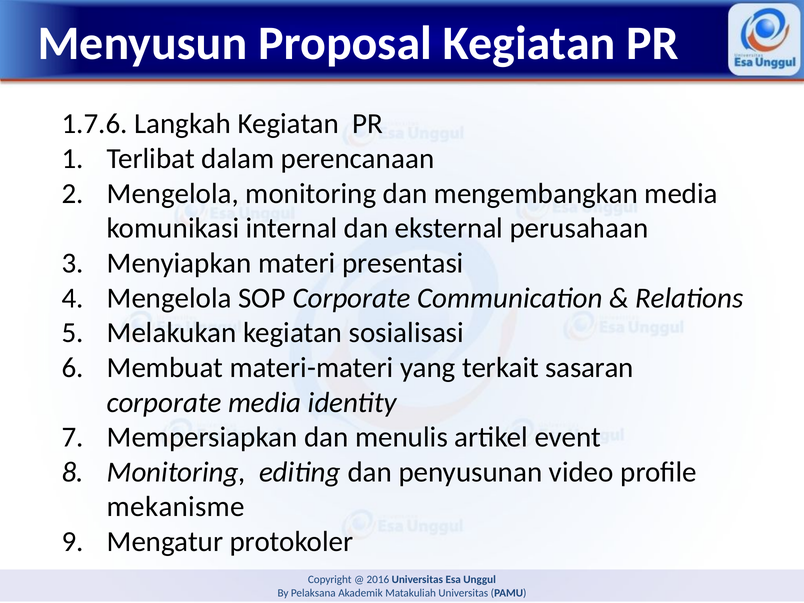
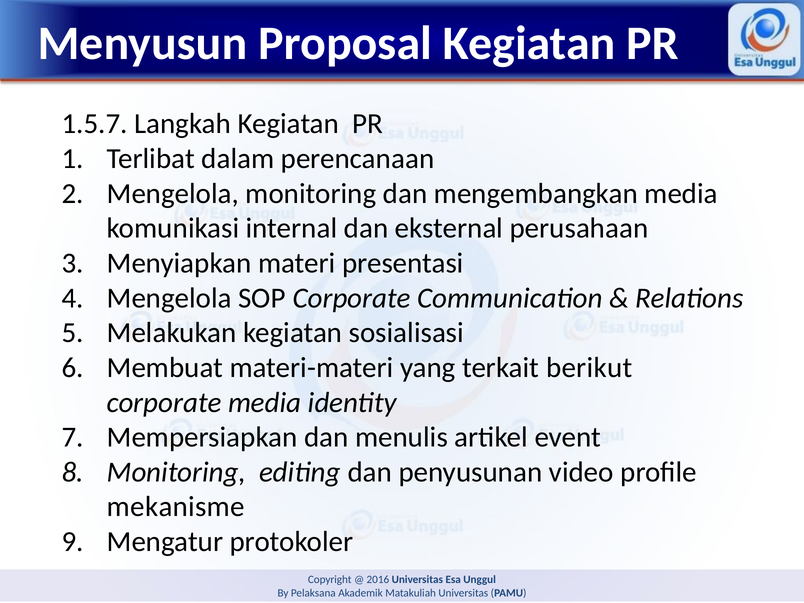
1.7.6: 1.7.6 -> 1.5.7
sasaran: sasaran -> berikut
